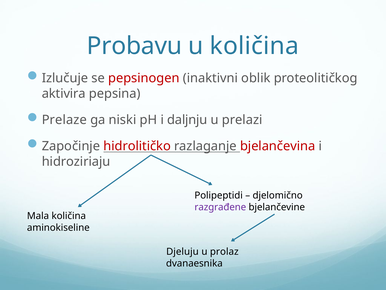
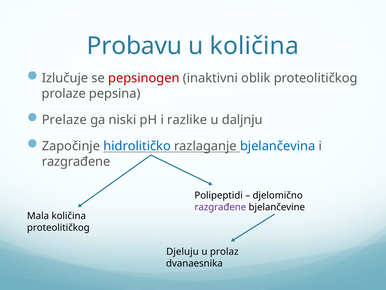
aktivira: aktivira -> prolaze
daljnju: daljnju -> razlike
prelazi: prelazi -> daljnju
hidrolitičko colour: red -> blue
bjelančevina colour: red -> blue
hidroziriaju at (76, 161): hidroziriaju -> razgrađene
aminokiseline at (58, 227): aminokiseline -> proteolitičkog
